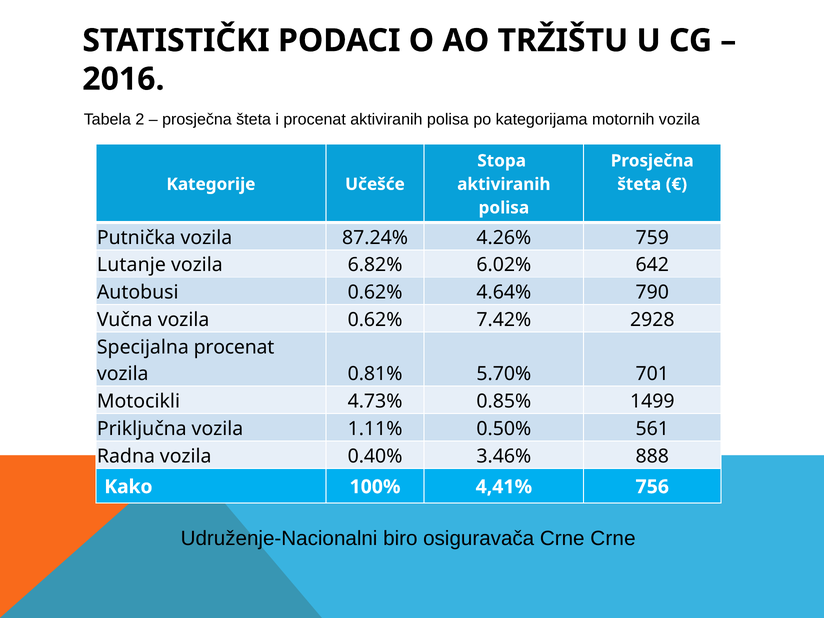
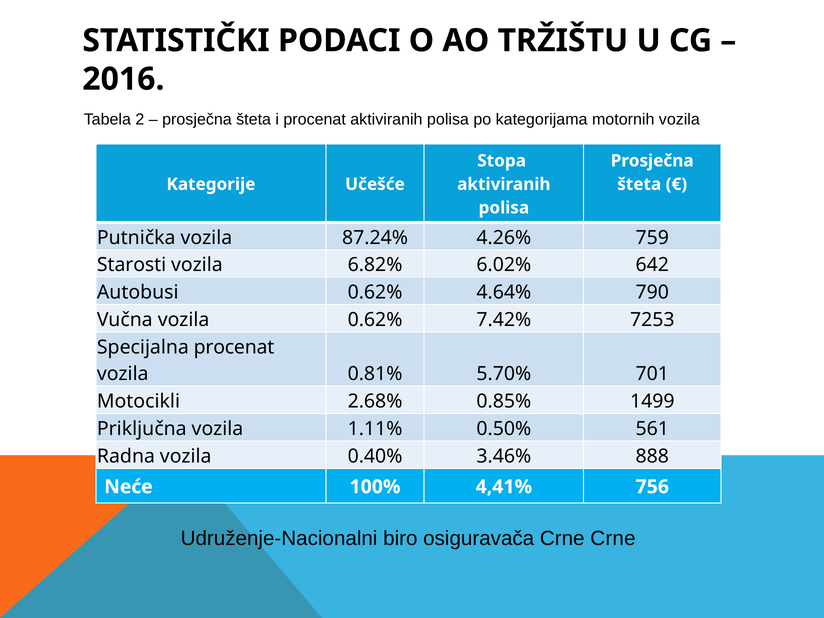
Lutanje: Lutanje -> Starosti
2928: 2928 -> 7253
4.73%: 4.73% -> 2.68%
Kako: Kako -> Neće
